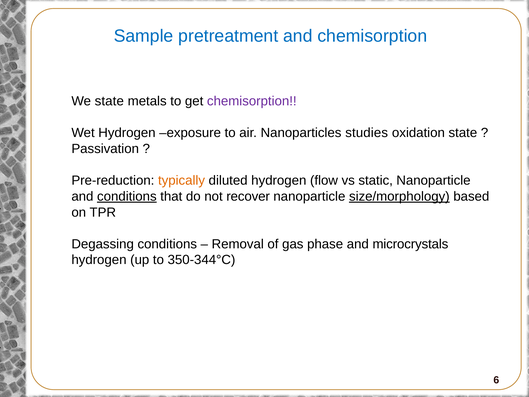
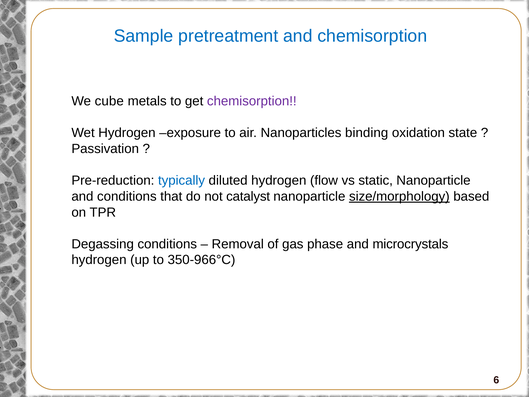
We state: state -> cube
studies: studies -> binding
typically colour: orange -> blue
conditions at (127, 196) underline: present -> none
recover: recover -> catalyst
350-344°C: 350-344°C -> 350-966°C
